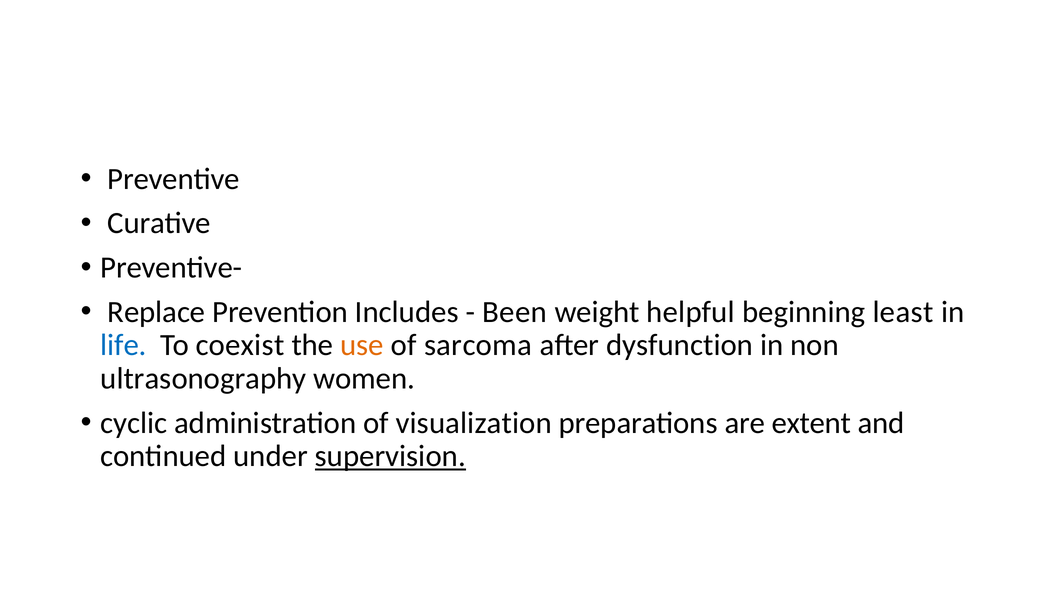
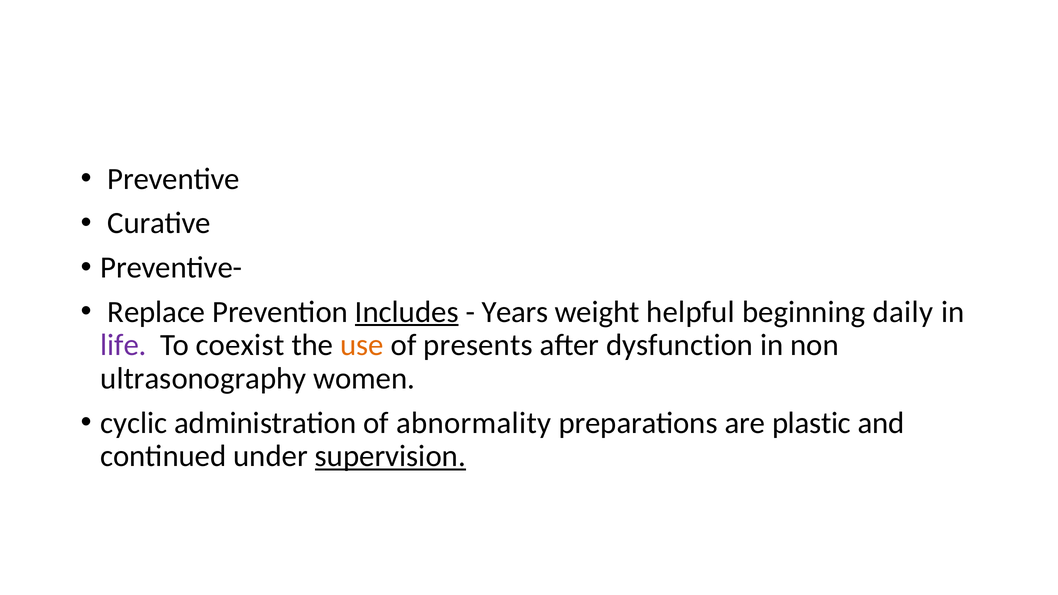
Includes underline: none -> present
Been: Been -> Years
least: least -> daily
life colour: blue -> purple
sarcoma: sarcoma -> presents
visualization: visualization -> abnormality
extent: extent -> plastic
